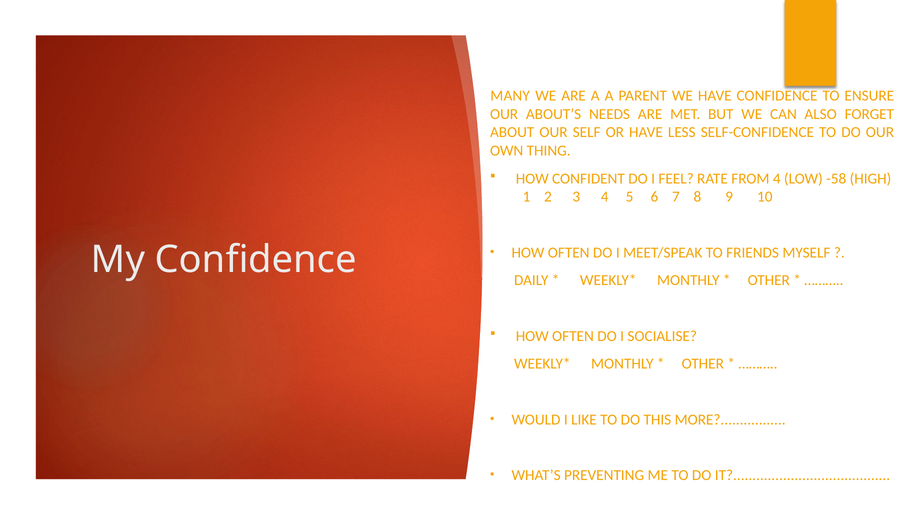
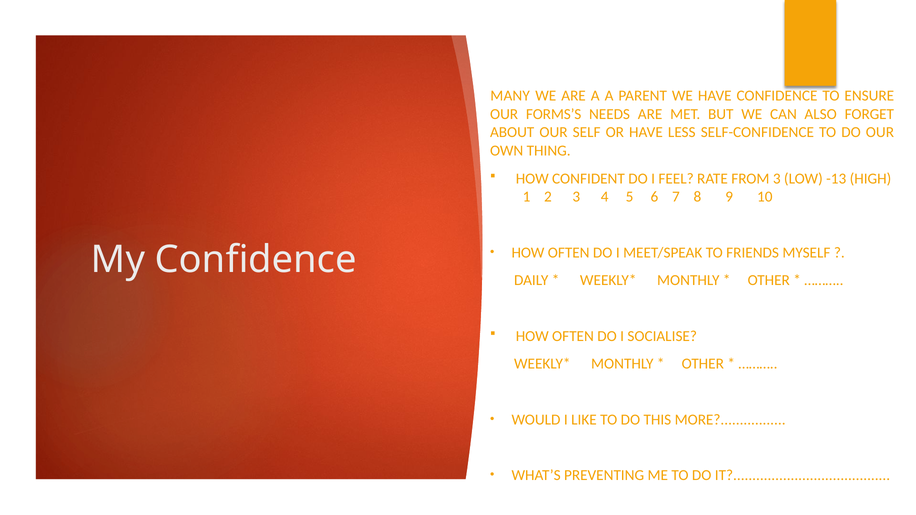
ABOUT’S: ABOUT’S -> FORMS’S
FROM 4: 4 -> 3
-58: -58 -> -13
